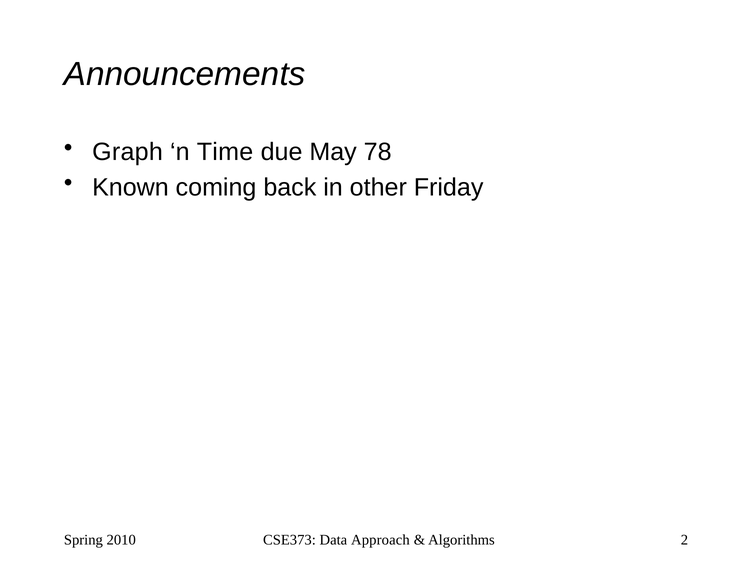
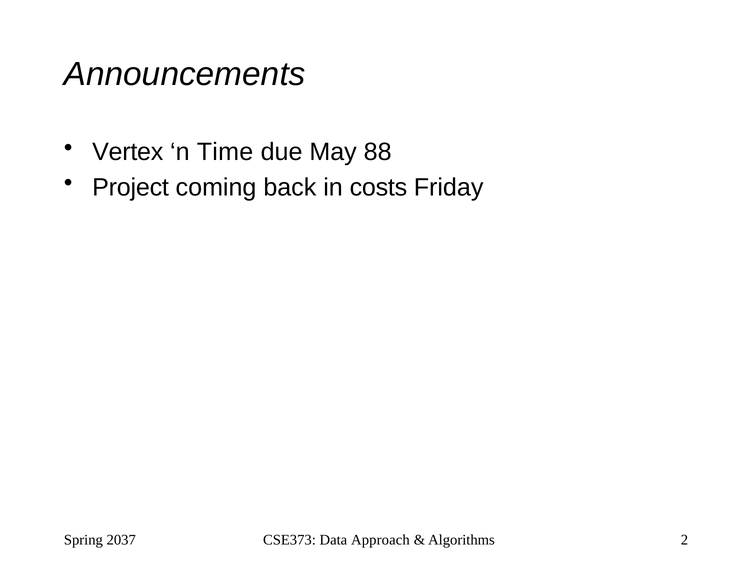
Graph: Graph -> Vertex
78: 78 -> 88
Known: Known -> Project
other: other -> costs
2010: 2010 -> 2037
